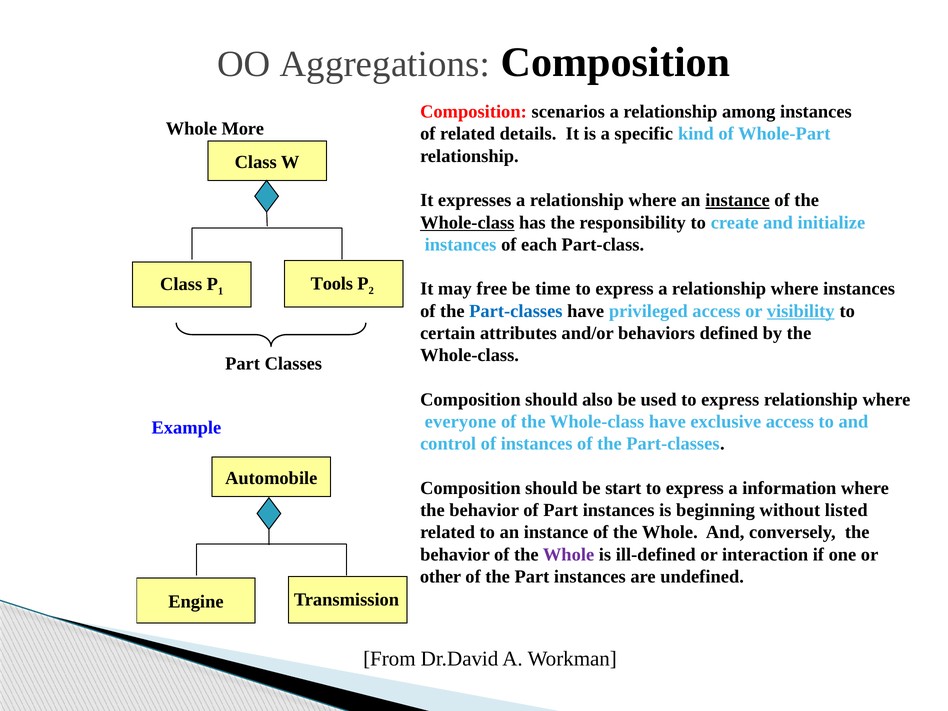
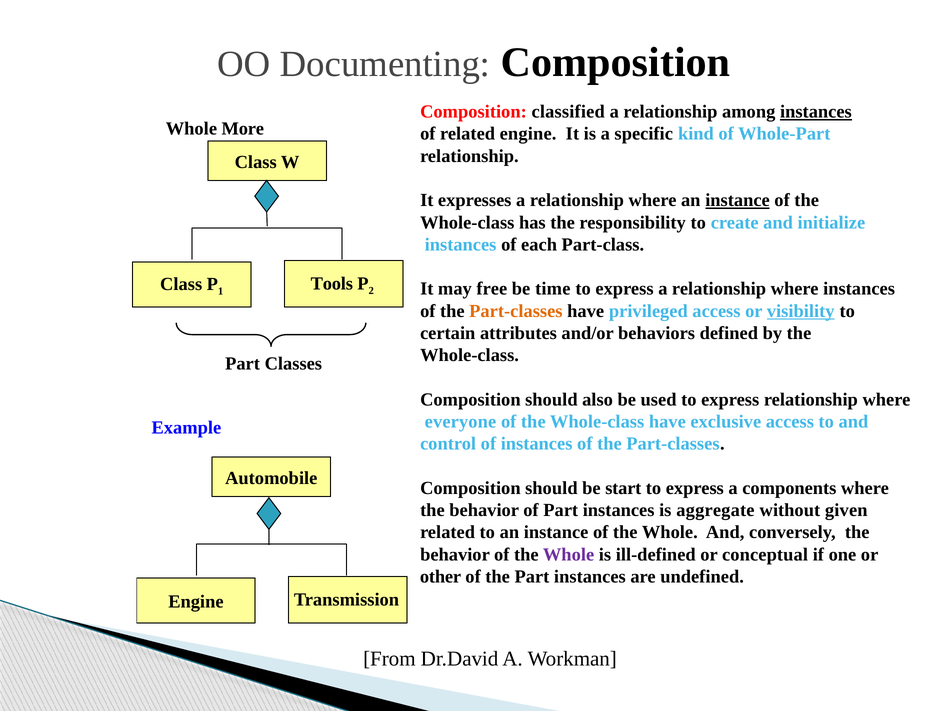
Aggregations: Aggregations -> Documenting
scenarios: scenarios -> classified
instances at (816, 112) underline: none -> present
related details: details -> engine
Whole-class at (467, 222) underline: present -> none
Part-classes at (516, 311) colour: blue -> orange
information: information -> components
beginning: beginning -> aggregate
listed: listed -> given
interaction: interaction -> conceptual
